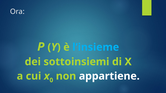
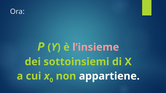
l’insieme colour: light blue -> pink
